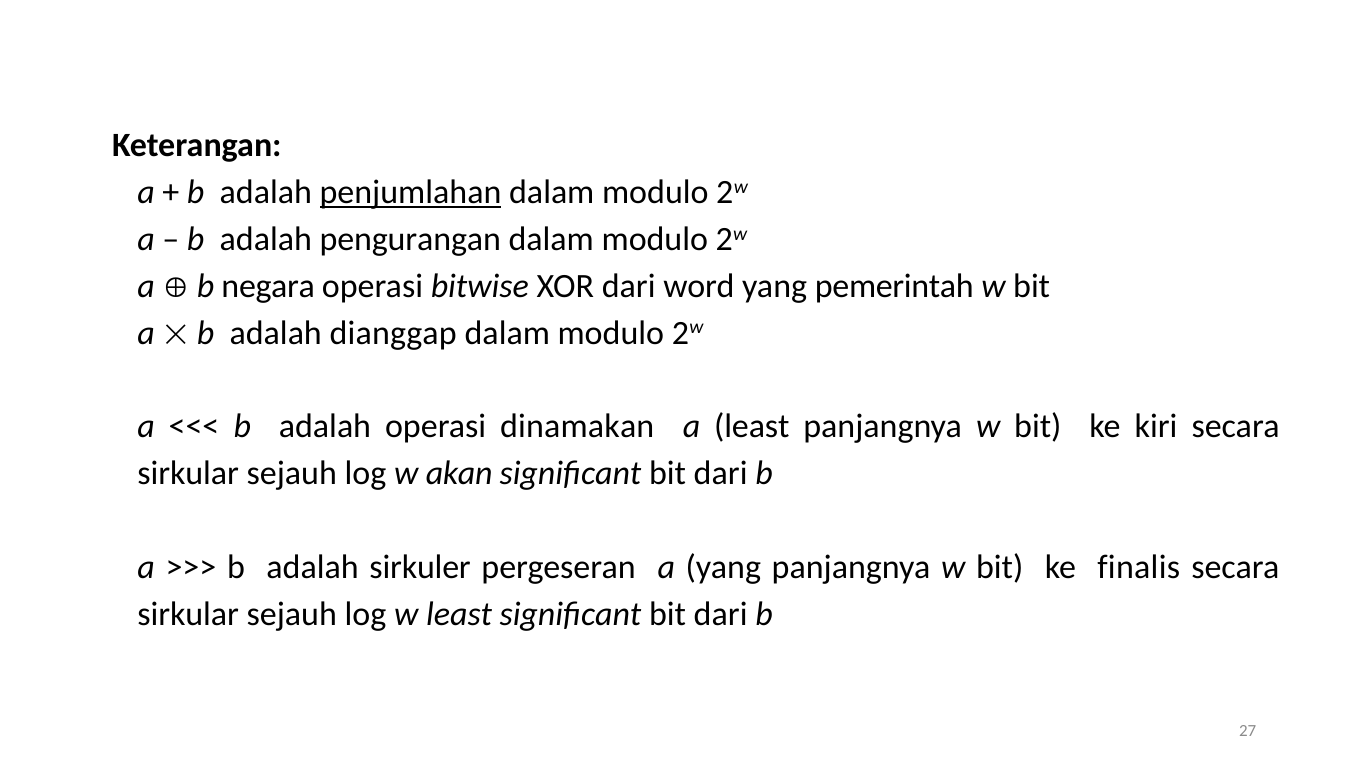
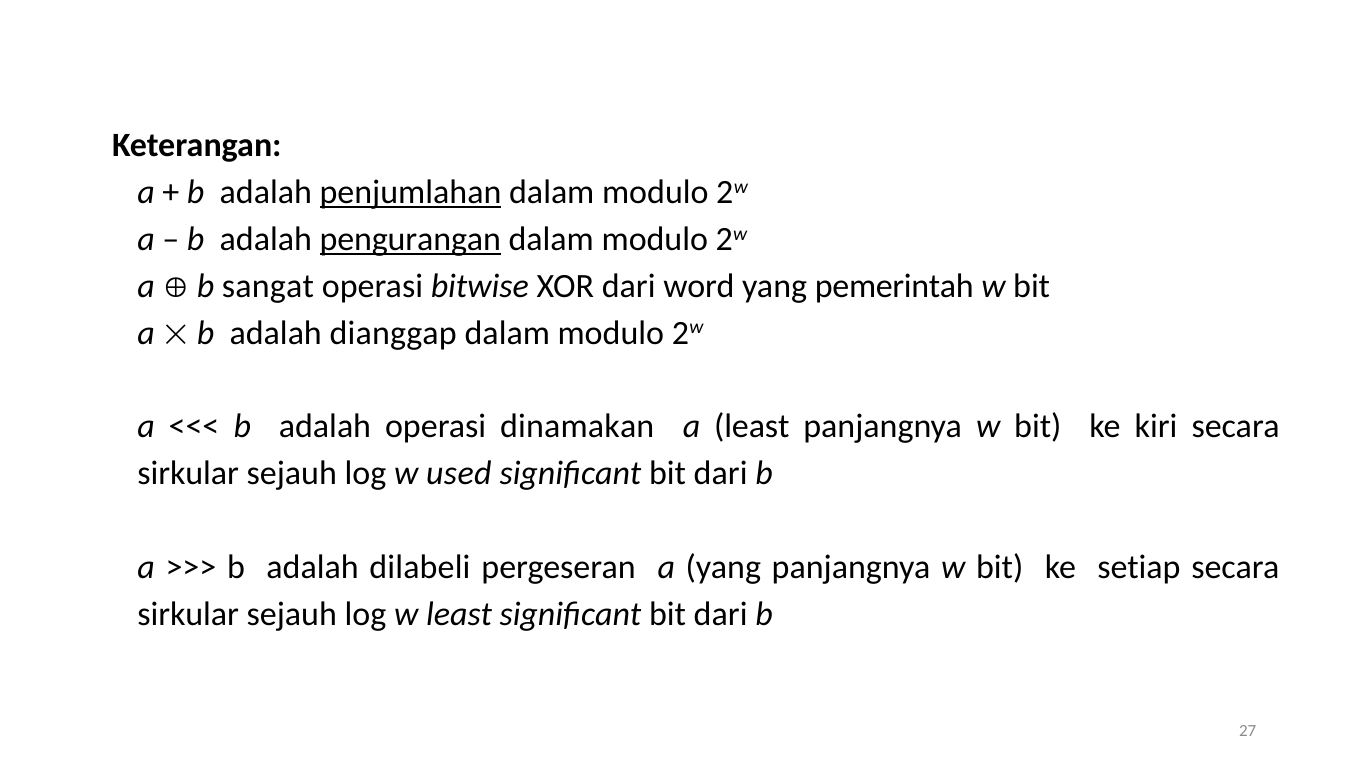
pengurangan underline: none -> present
negara: negara -> sangat
akan: akan -> used
sirkuler: sirkuler -> dilabeli
finalis: finalis -> setiap
